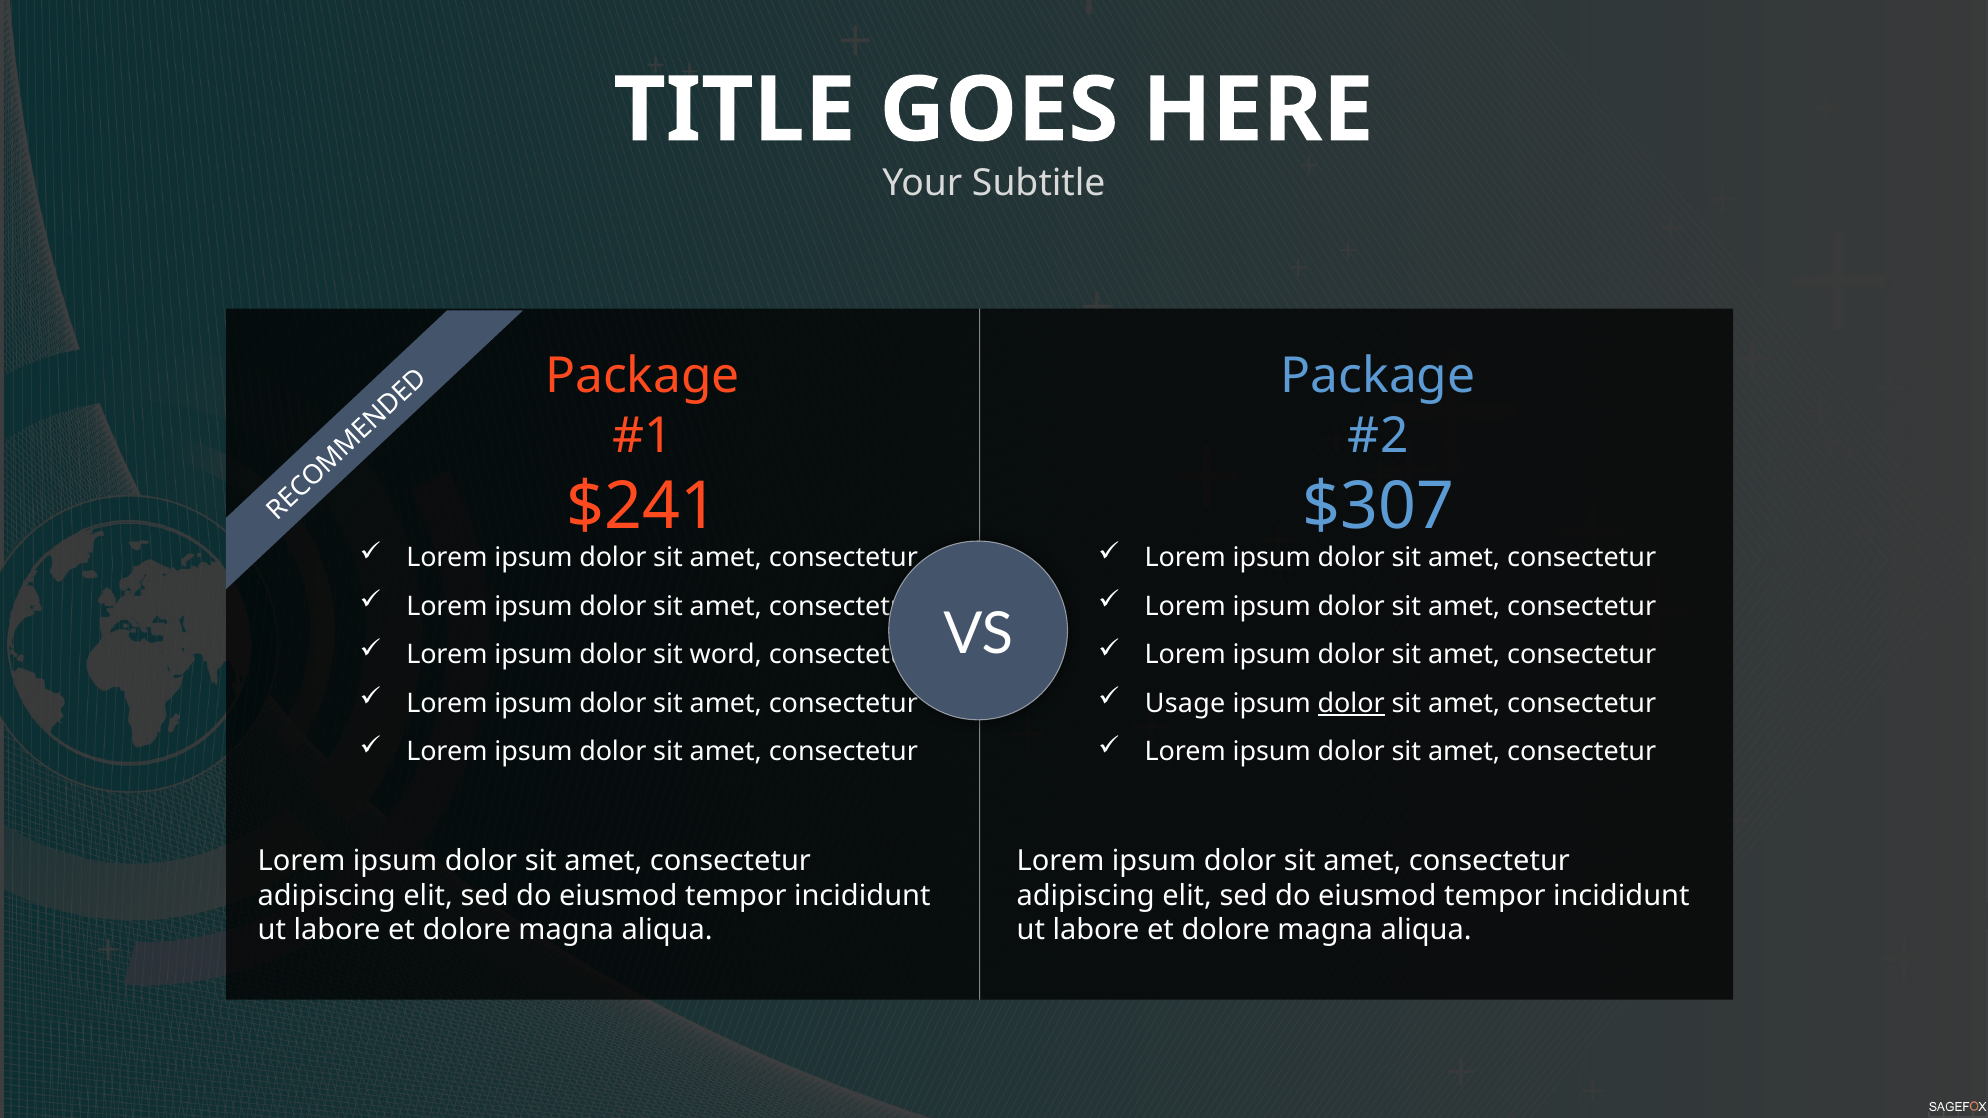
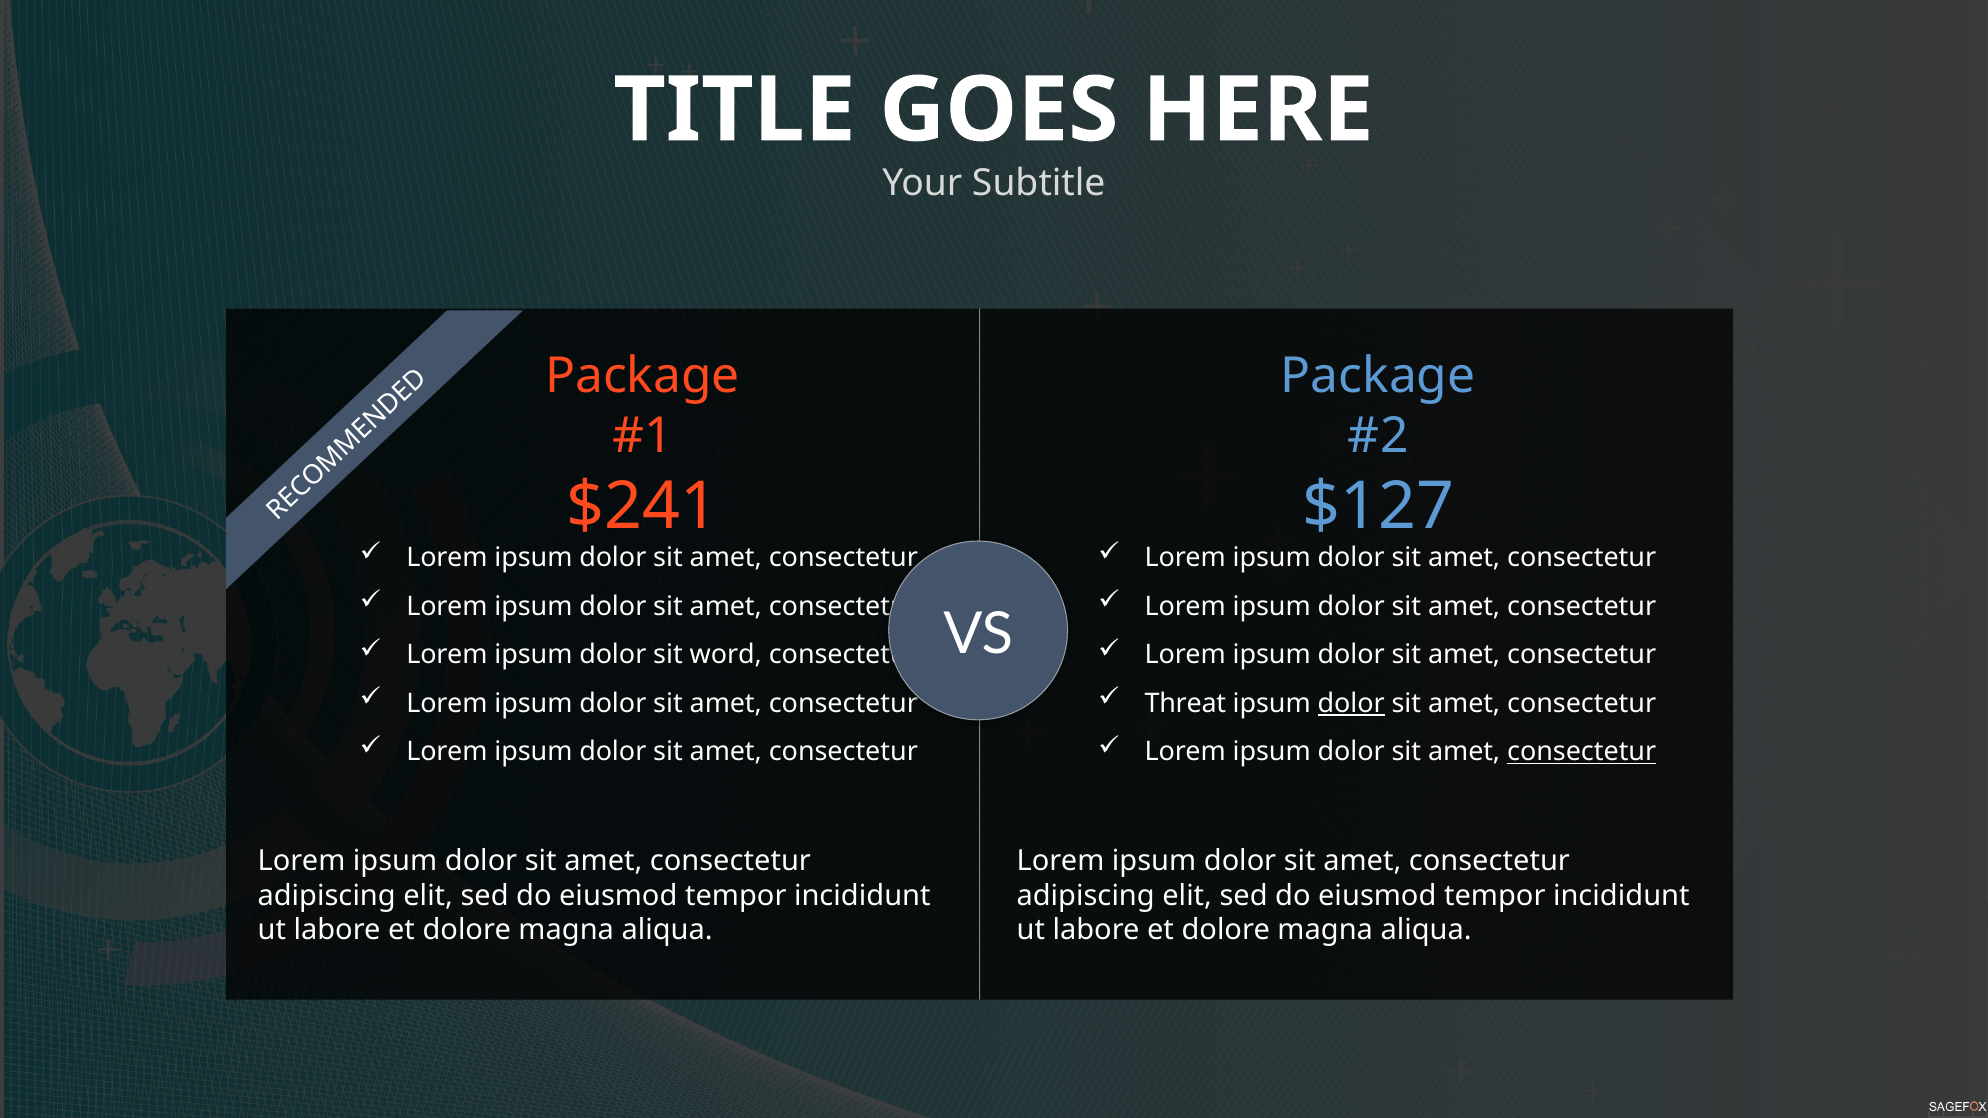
$307: $307 -> $127
Usage: Usage -> Threat
consectetur at (1582, 752) underline: none -> present
